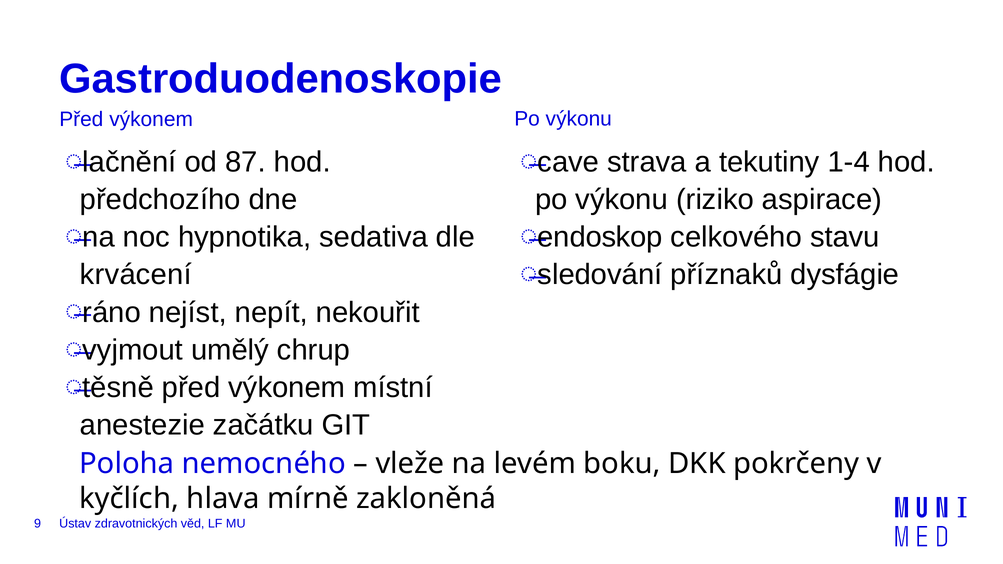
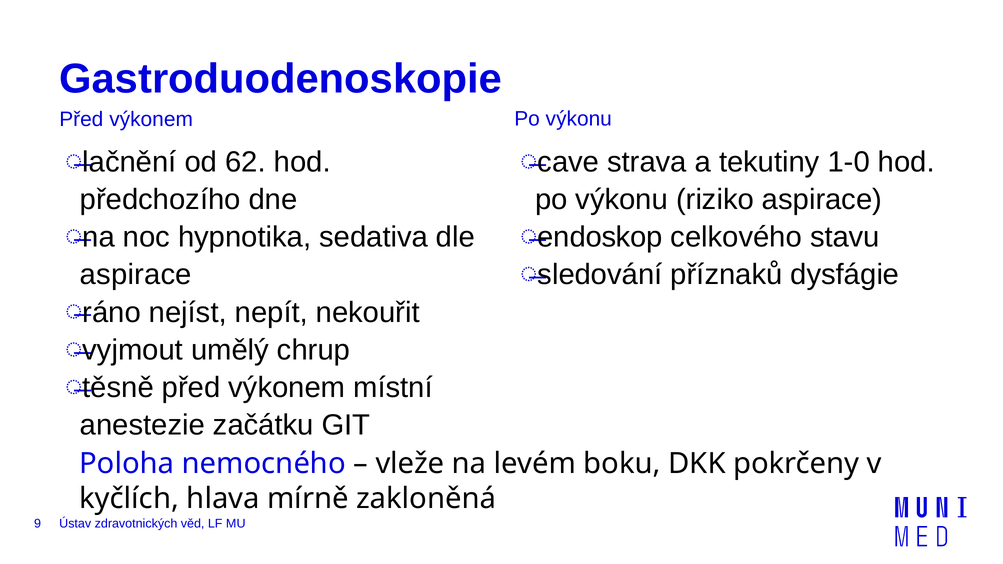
87: 87 -> 62
1-4: 1-4 -> 1-0
krvácení at (136, 275): krvácení -> aspirace
